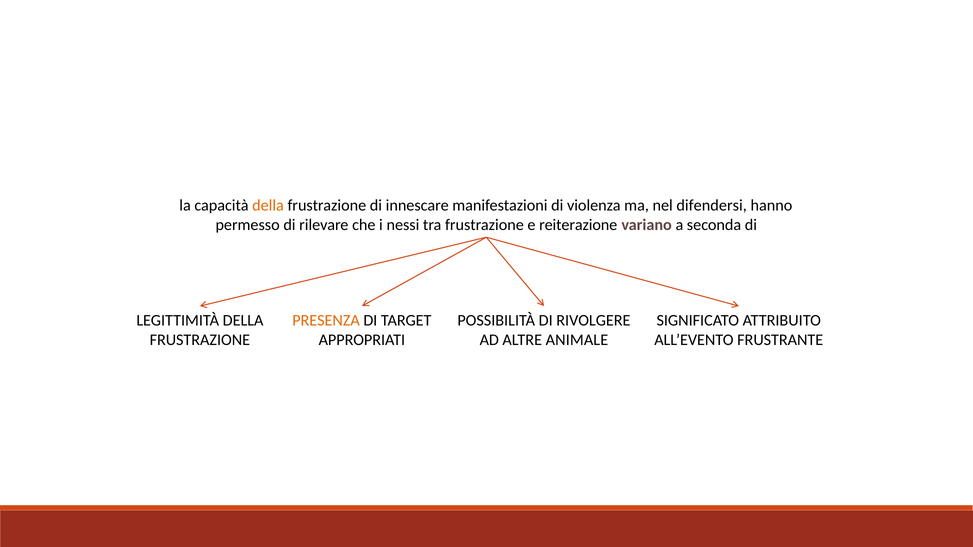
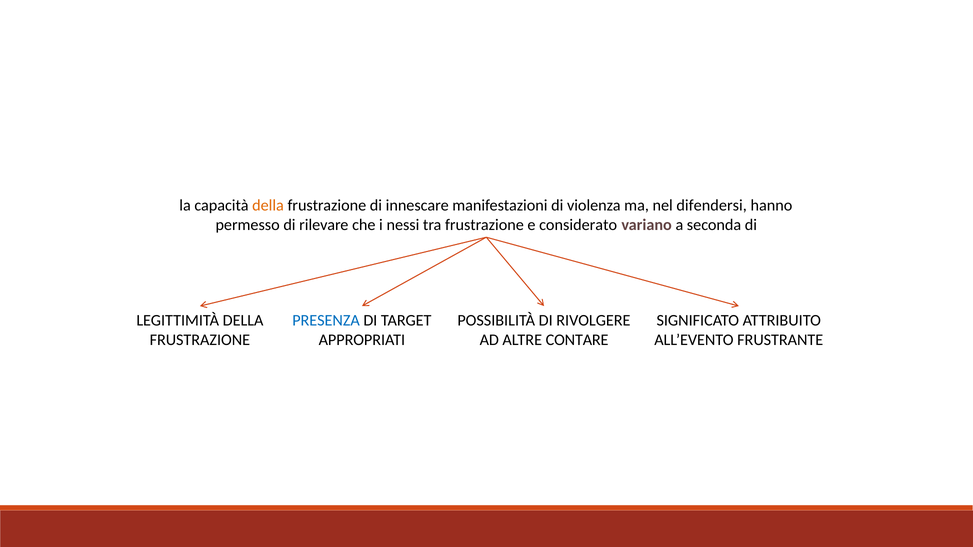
reiterazione: reiterazione -> considerato
PRESENZA colour: orange -> blue
ANIMALE: ANIMALE -> CONTARE
